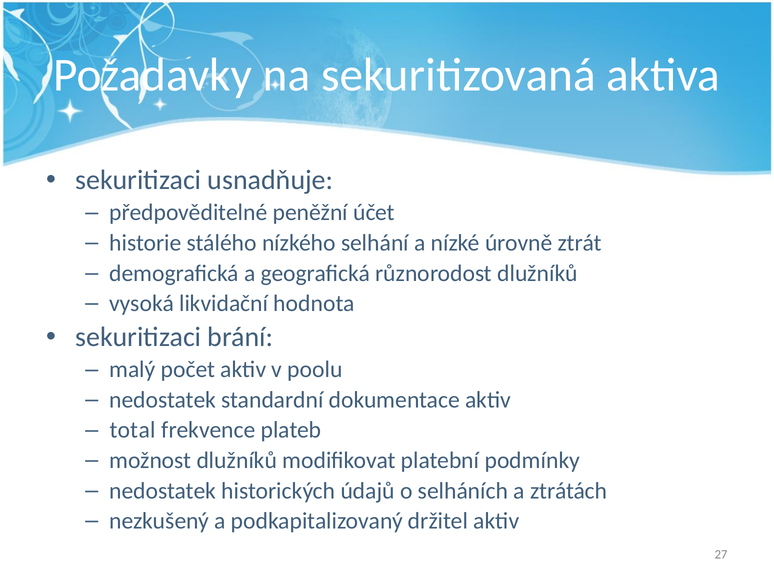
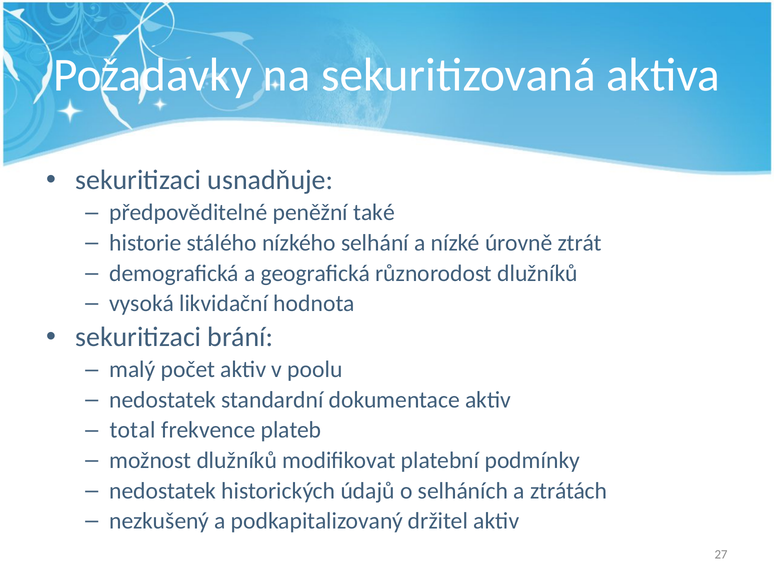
účet: účet -> také
